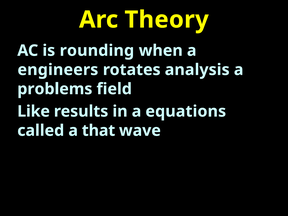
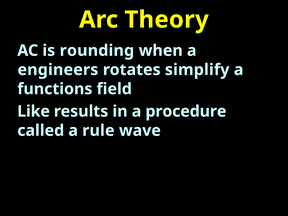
analysis: analysis -> simplify
problems: problems -> functions
equations: equations -> procedure
that: that -> rule
